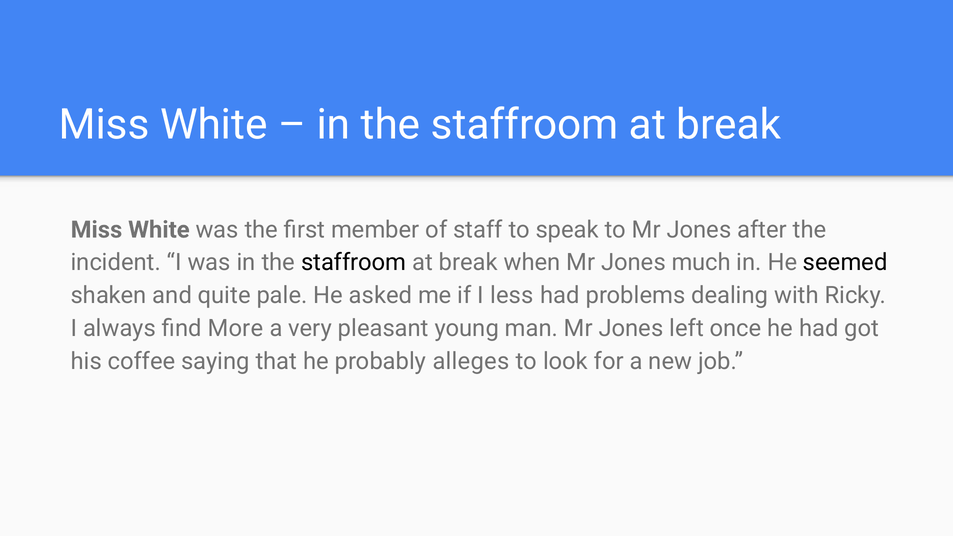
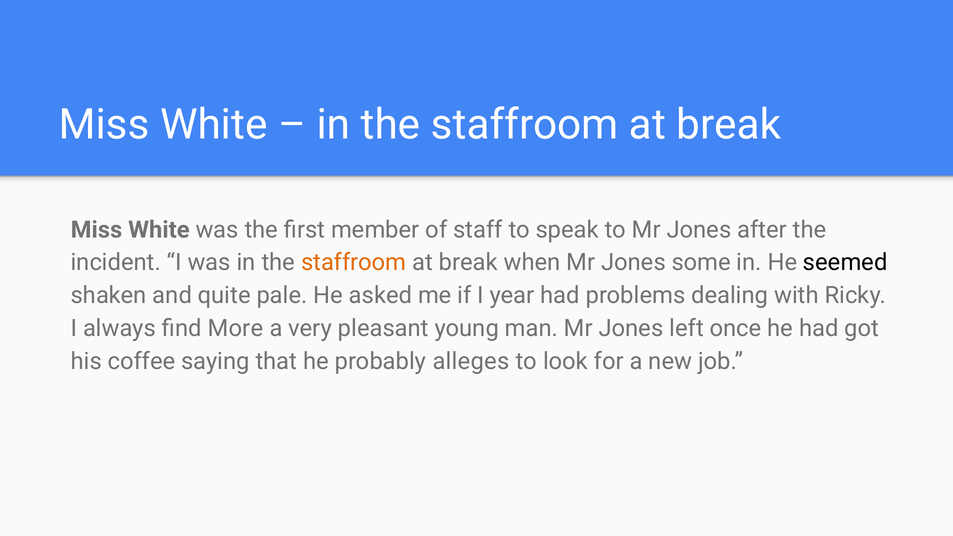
staffroom at (354, 263) colour: black -> orange
much: much -> some
less: less -> year
